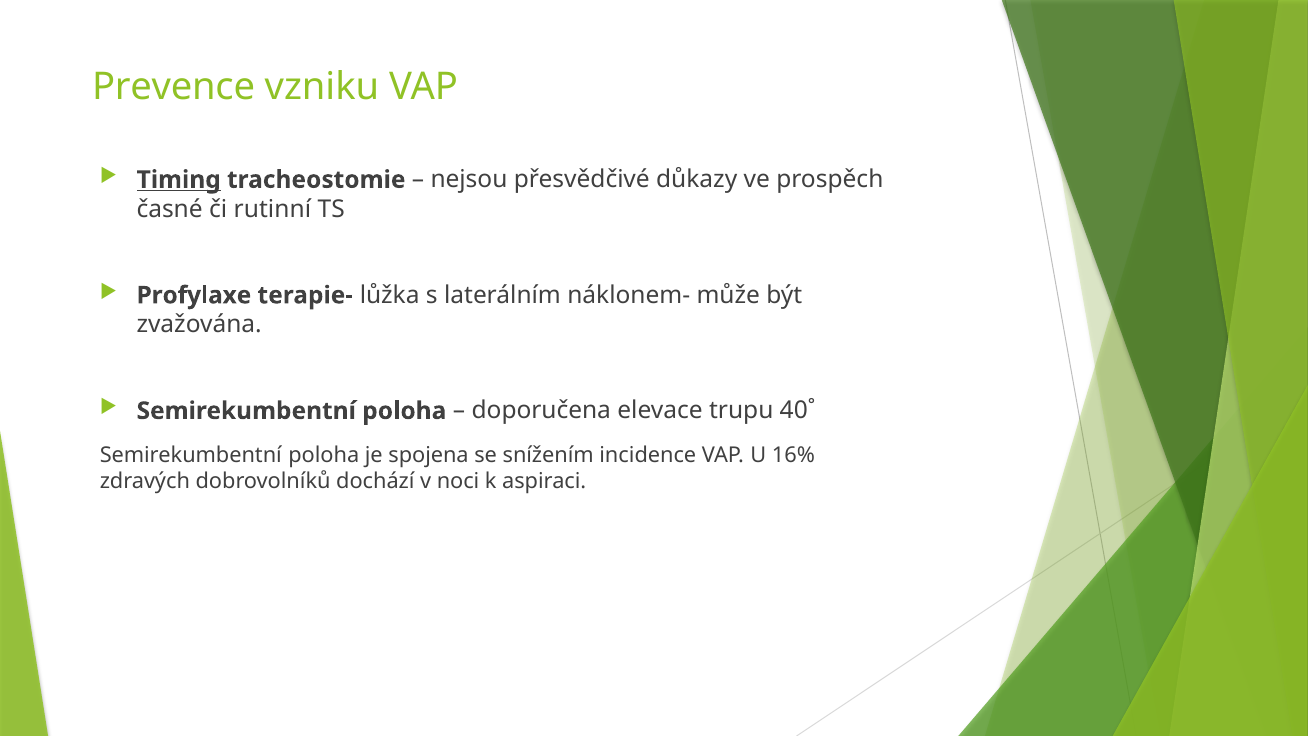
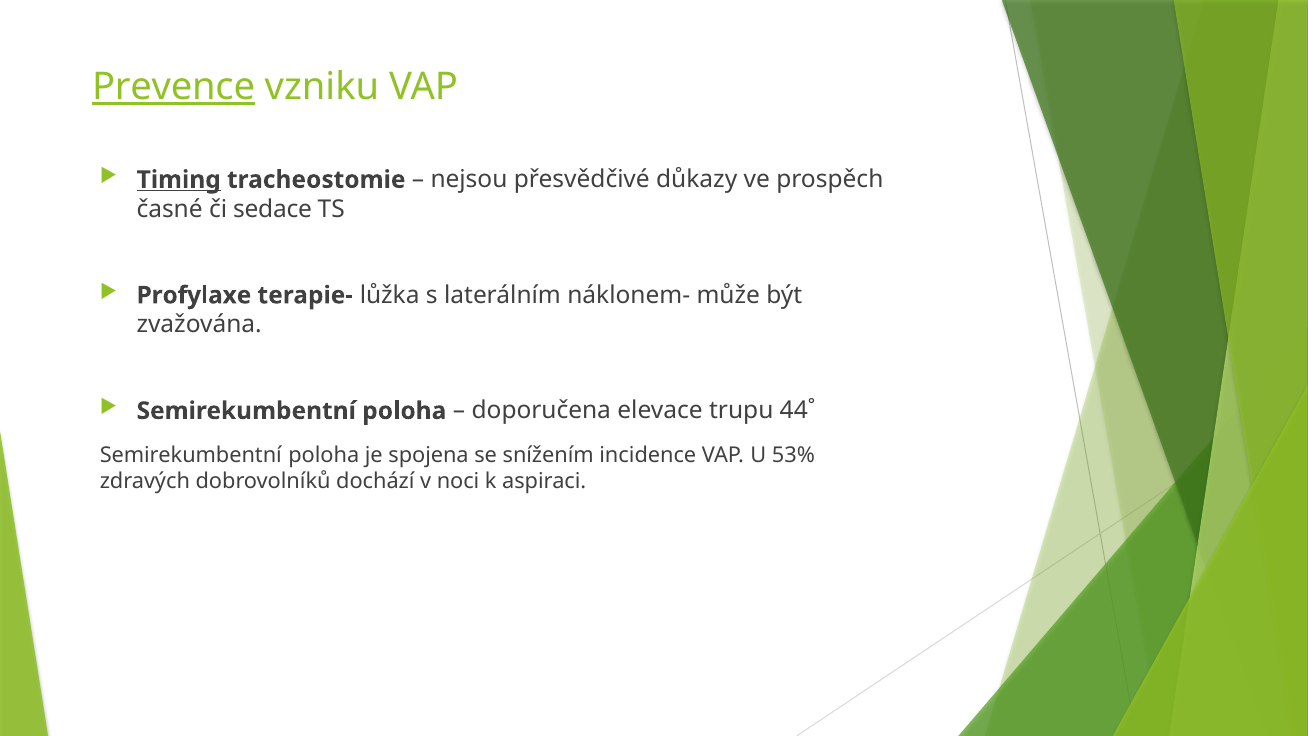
Prevence underline: none -> present
rutinní: rutinní -> sedace
40˚: 40˚ -> 44˚
16%: 16% -> 53%
